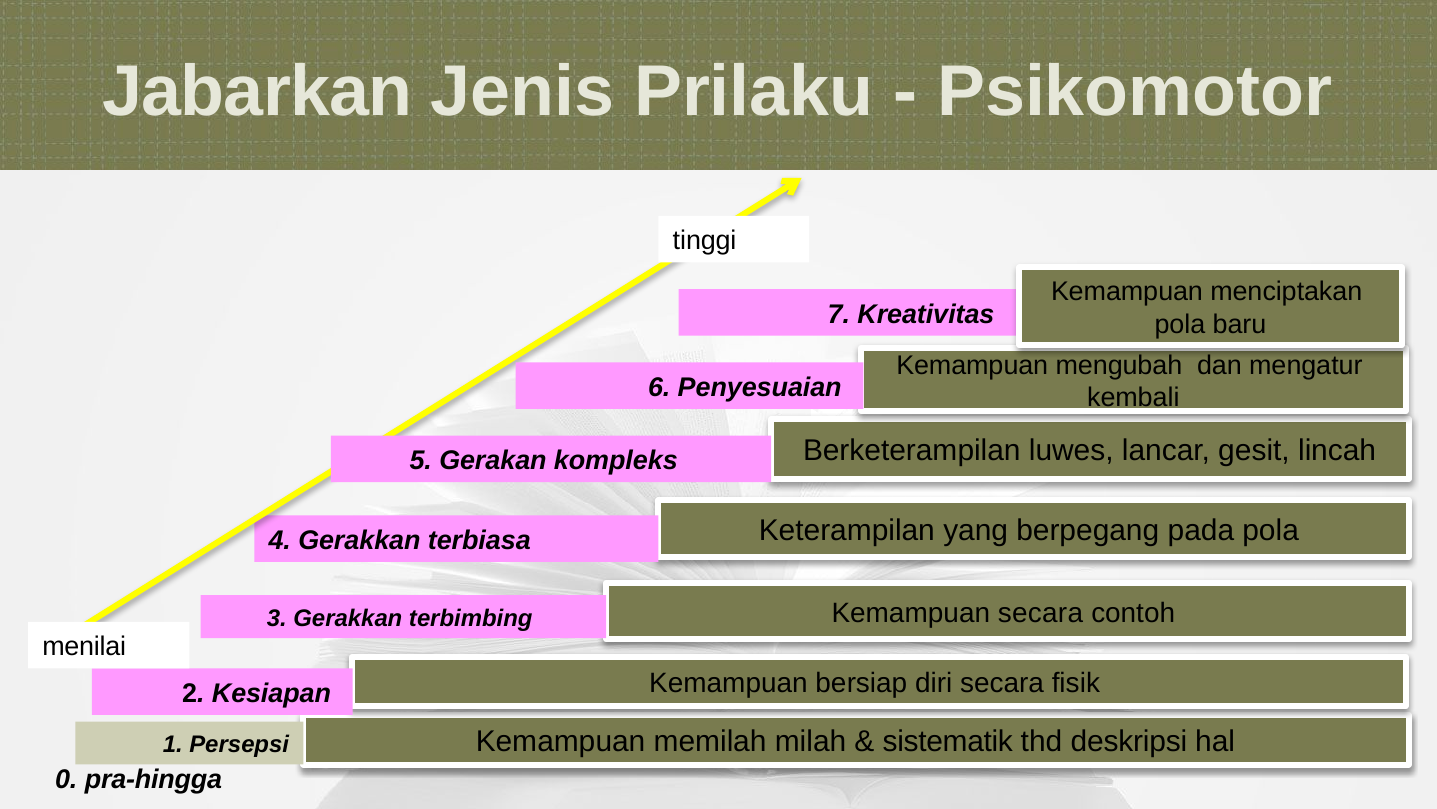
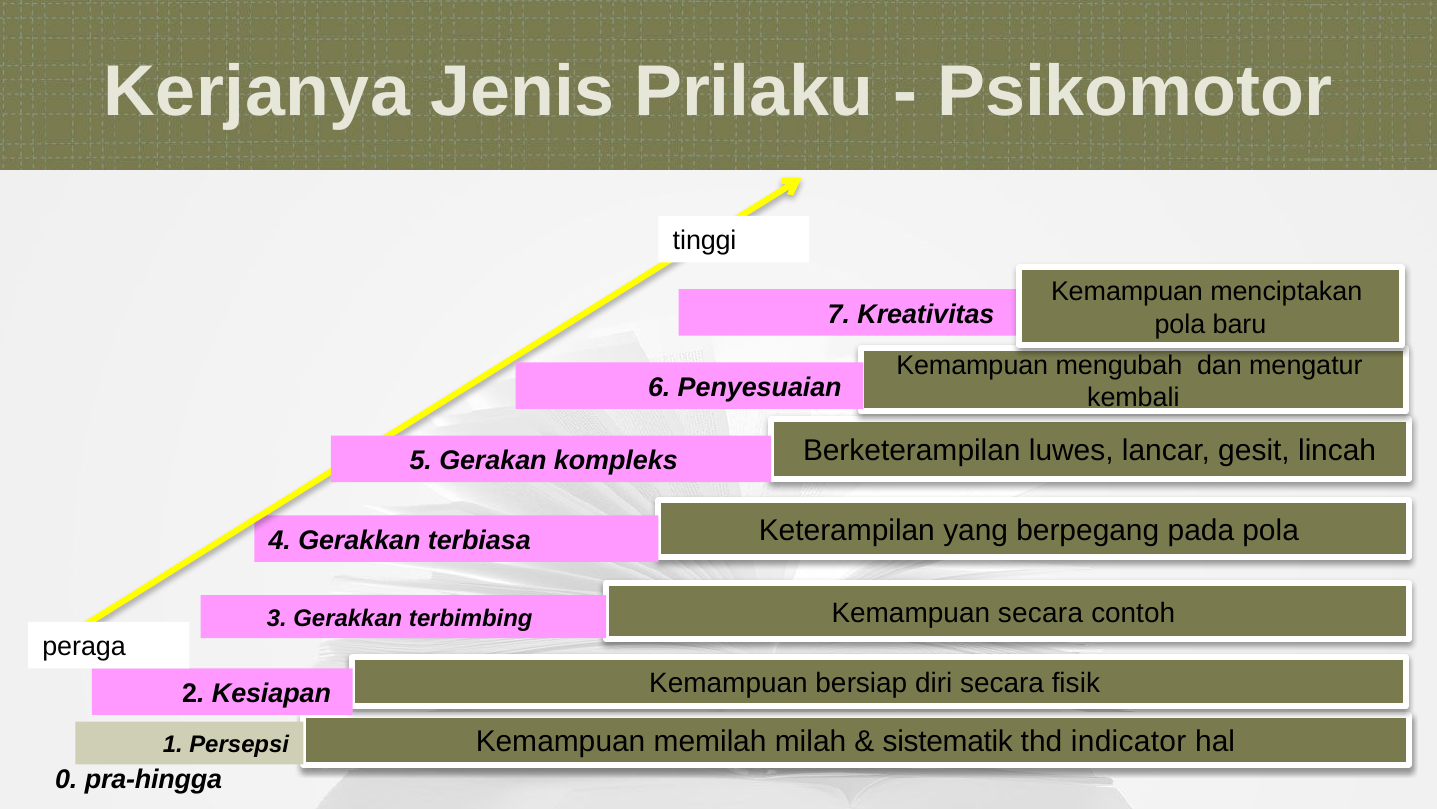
Jabarkan: Jabarkan -> Kerjanya
menilai: menilai -> peraga
deskripsi: deskripsi -> indicator
